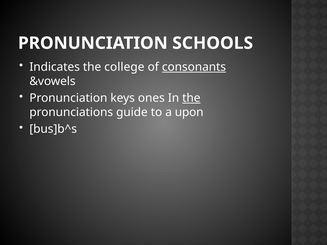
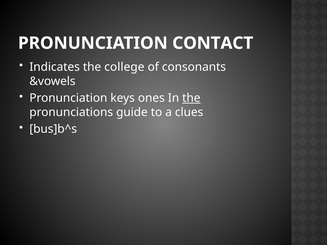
SCHOOLS: SCHOOLS -> CONTACT
consonants underline: present -> none
upon: upon -> clues
